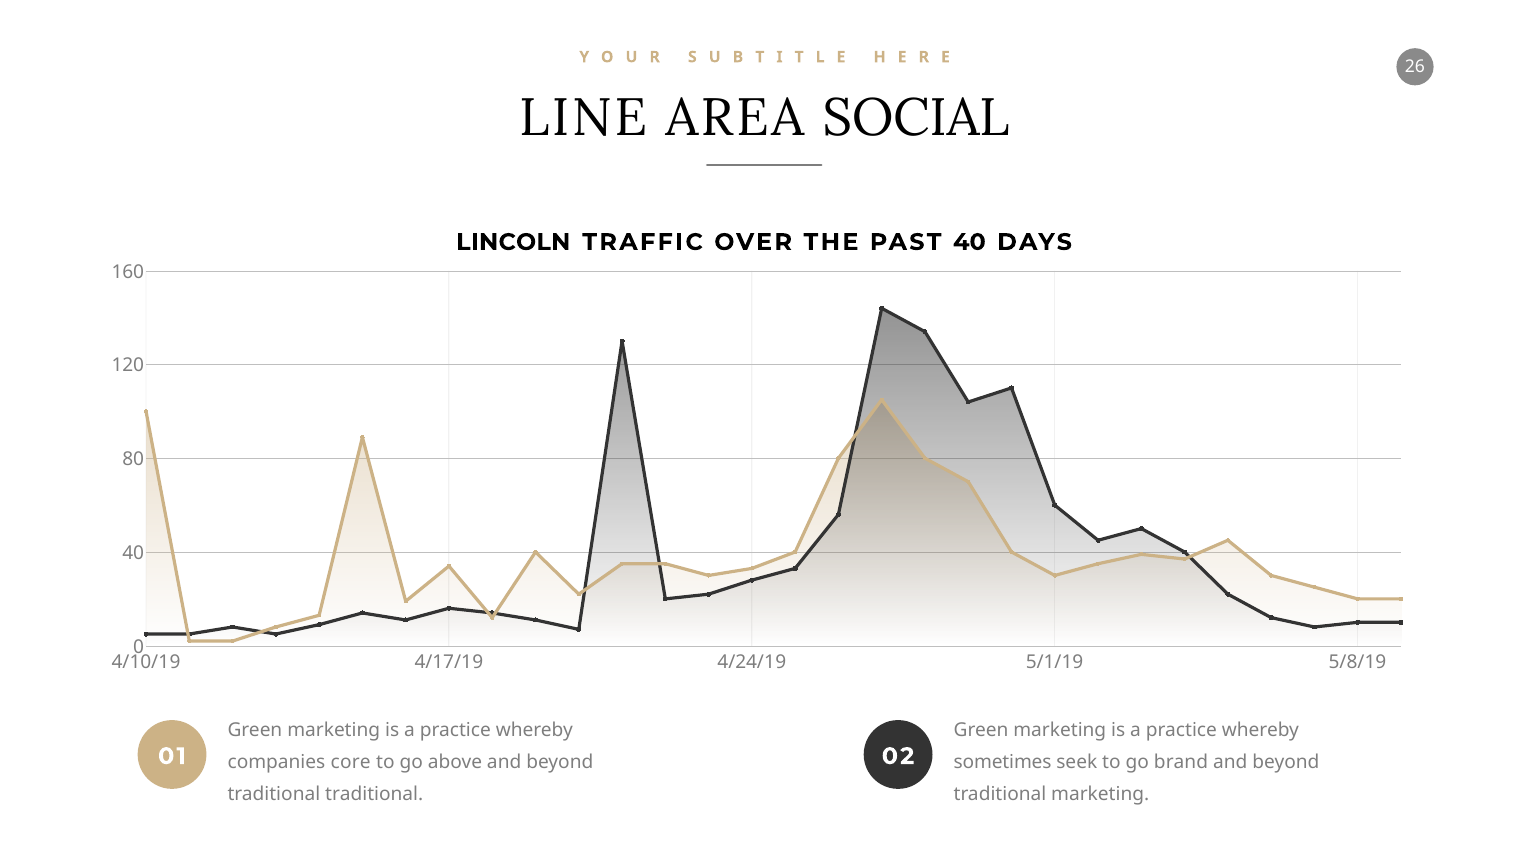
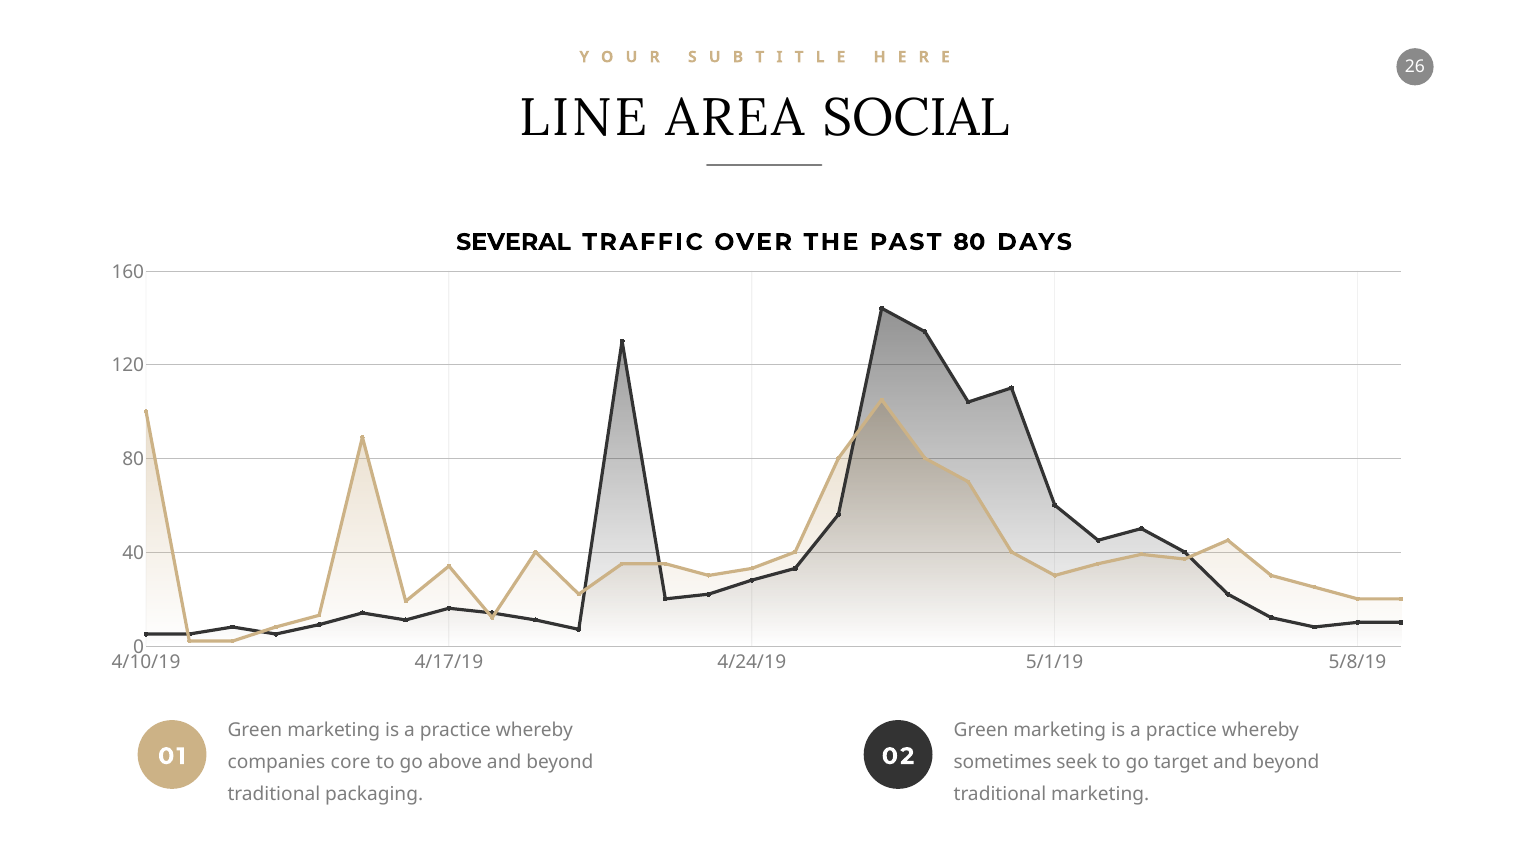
LINCOLN: LINCOLN -> SEVERAL
PAST 40: 40 -> 80
brand: brand -> target
traditional traditional: traditional -> packaging
